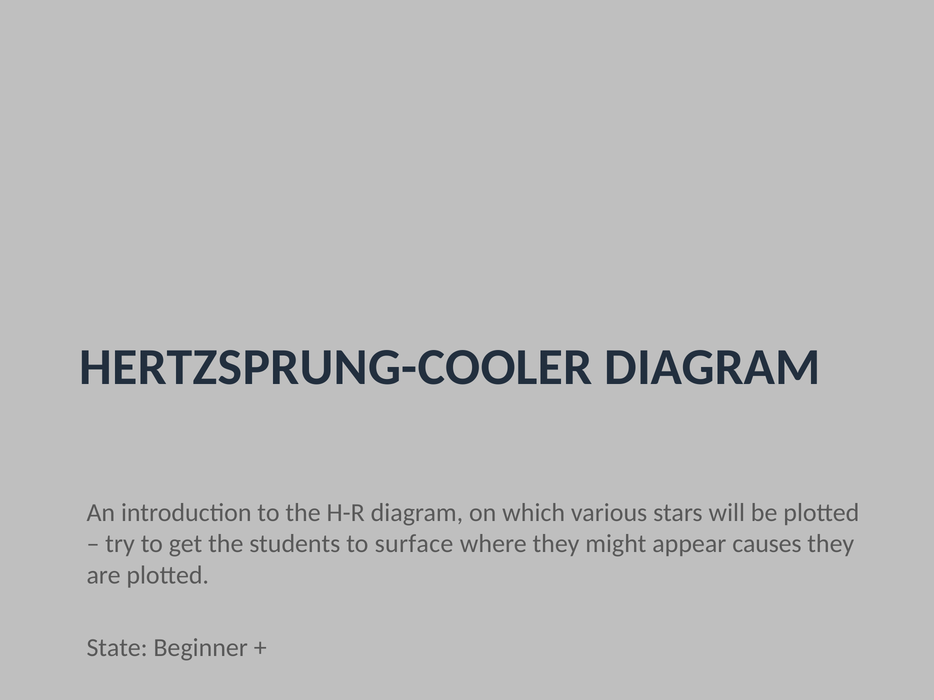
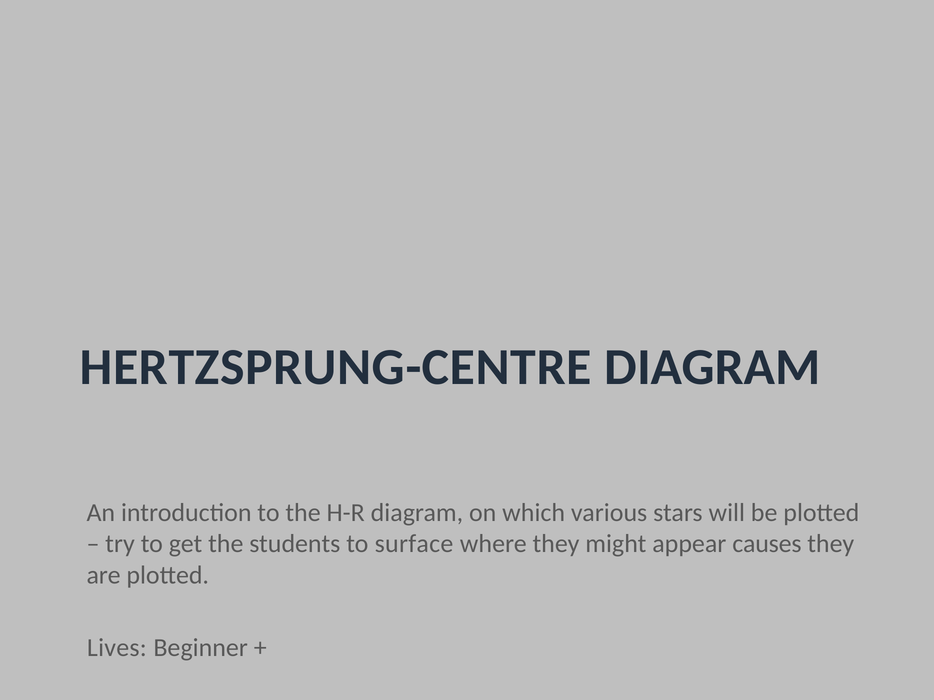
HERTZSPRUNG-COOLER: HERTZSPRUNG-COOLER -> HERTZSPRUNG-CENTRE
State: State -> Lives
